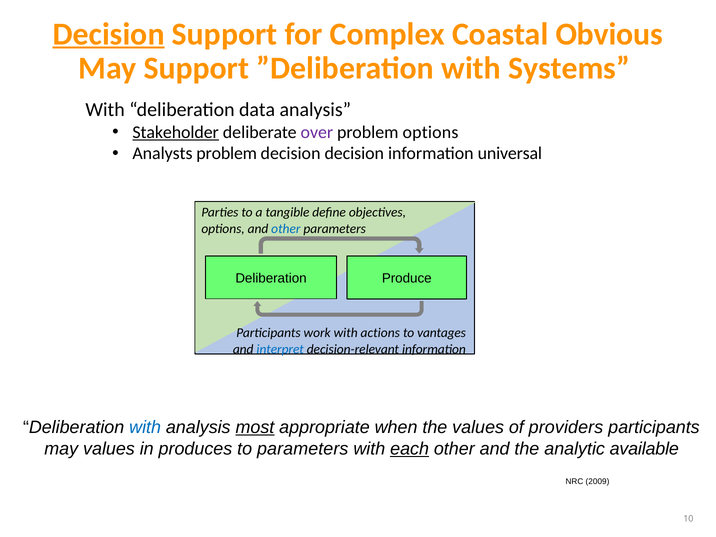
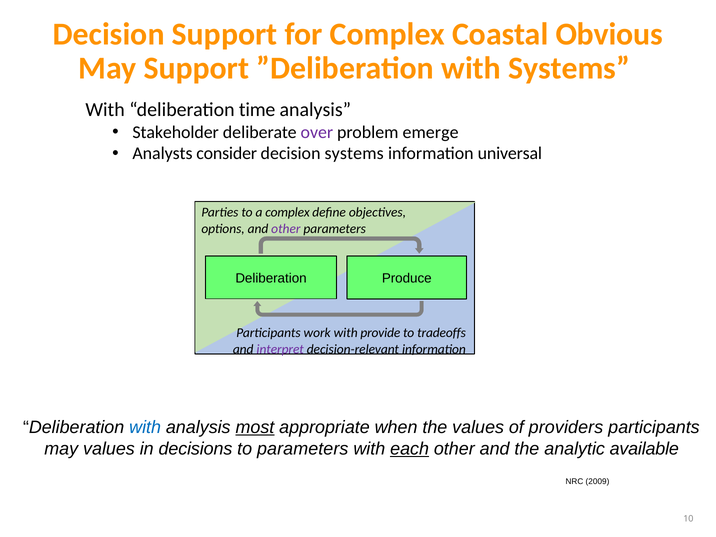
Decision at (109, 34) underline: present -> none
data: data -> time
Stakeholder underline: present -> none
problem options: options -> emerge
Analysts problem: problem -> consider
decision decision: decision -> systems
a tangible: tangible -> complex
other at (286, 229) colour: blue -> purple
actions: actions -> provide
vantages: vantages -> tradeoffs
interpret colour: blue -> purple
produces: produces -> decisions
